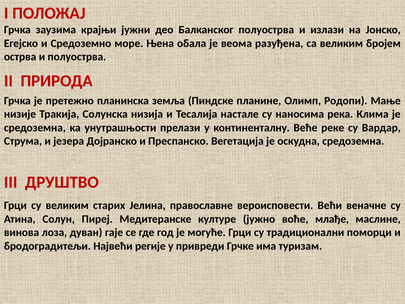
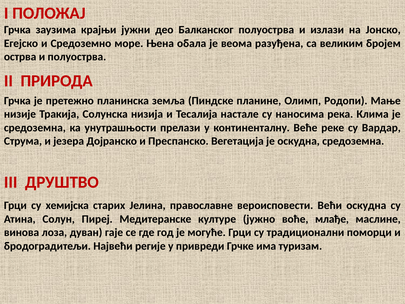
су великим: великим -> хемијска
Већи веначне: веначне -> оскудна
